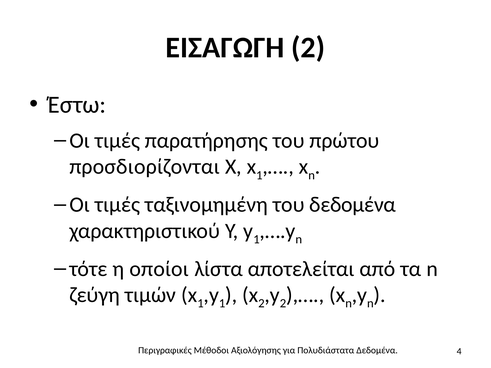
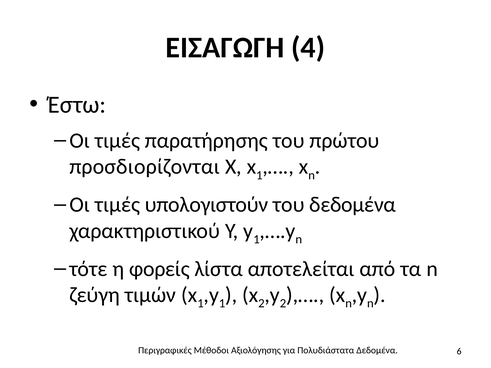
ΕΙΣΑΓΩΓΗ 2: 2 -> 4
ταξινομημένη: ταξινομημένη -> υπολογιστούν
οποίοι: οποίοι -> φορείς
4: 4 -> 6
